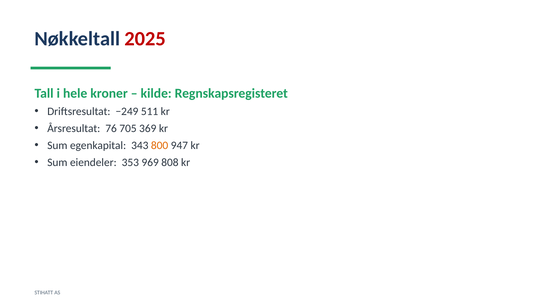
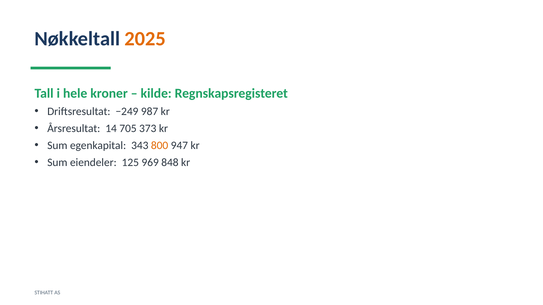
2025 colour: red -> orange
511: 511 -> 987
76: 76 -> 14
369: 369 -> 373
353: 353 -> 125
808: 808 -> 848
